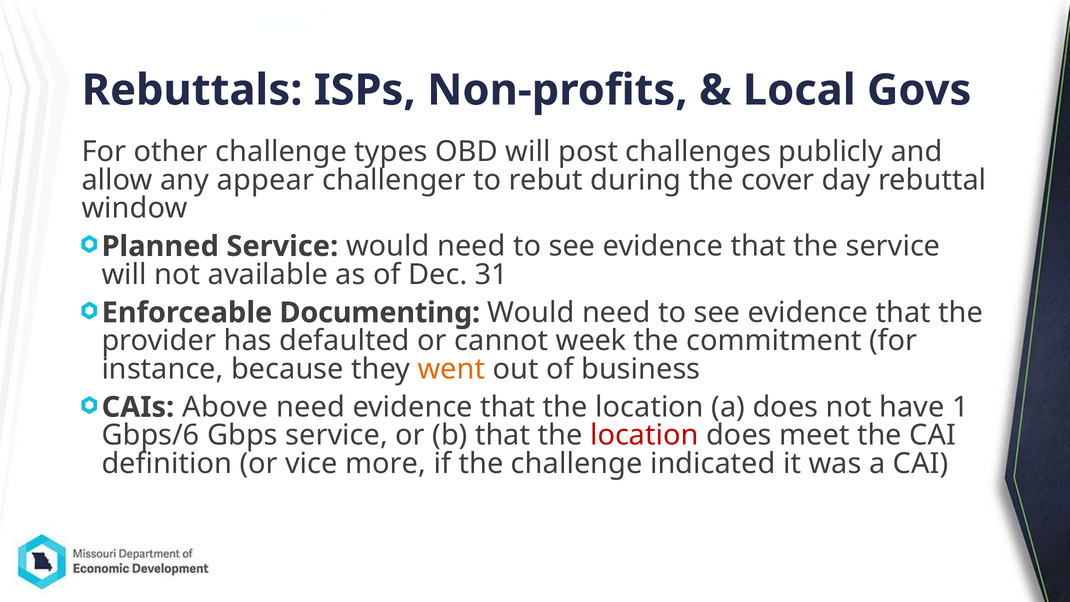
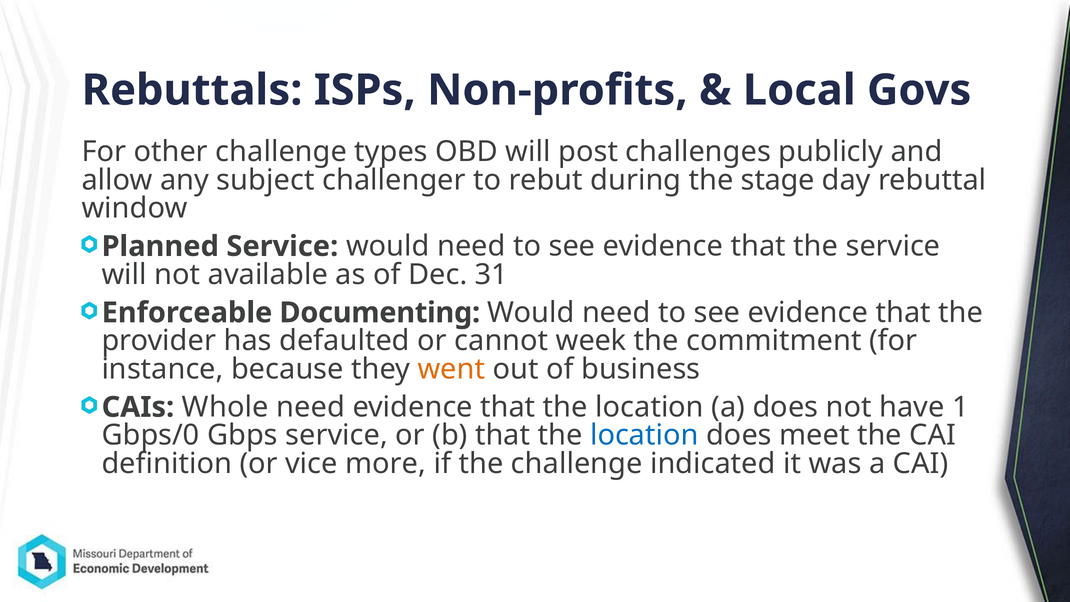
appear: appear -> subject
cover: cover -> stage
Above: Above -> Whole
Gbps/6: Gbps/6 -> Gbps/0
location at (644, 435) colour: red -> blue
